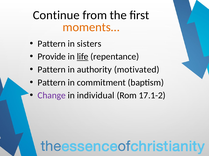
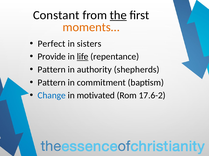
Continue: Continue -> Constant
the underline: none -> present
Pattern at (52, 44): Pattern -> Perfect
motivated: motivated -> shepherds
Change colour: purple -> blue
individual: individual -> motivated
17.1-2: 17.1-2 -> 17.6-2
